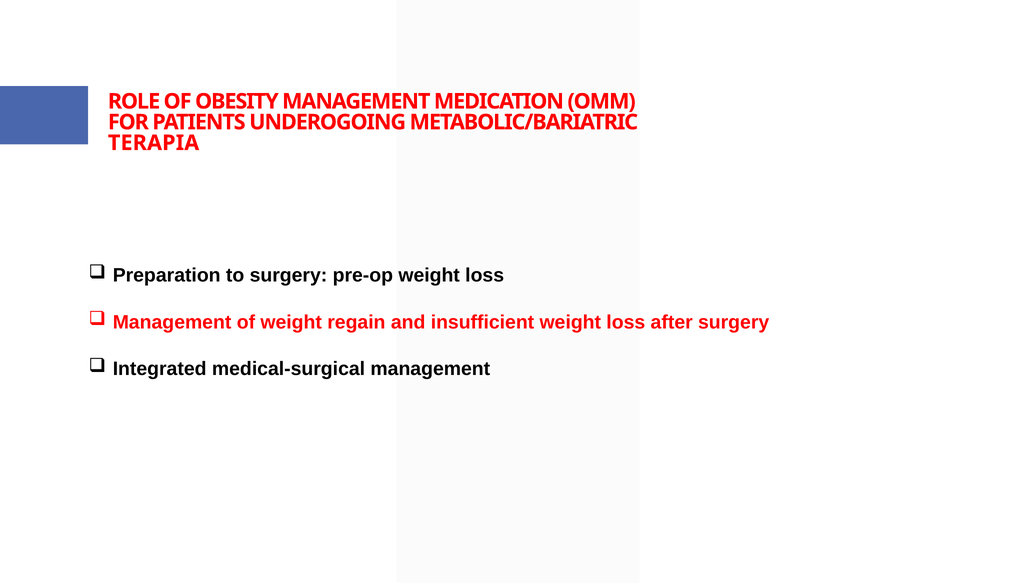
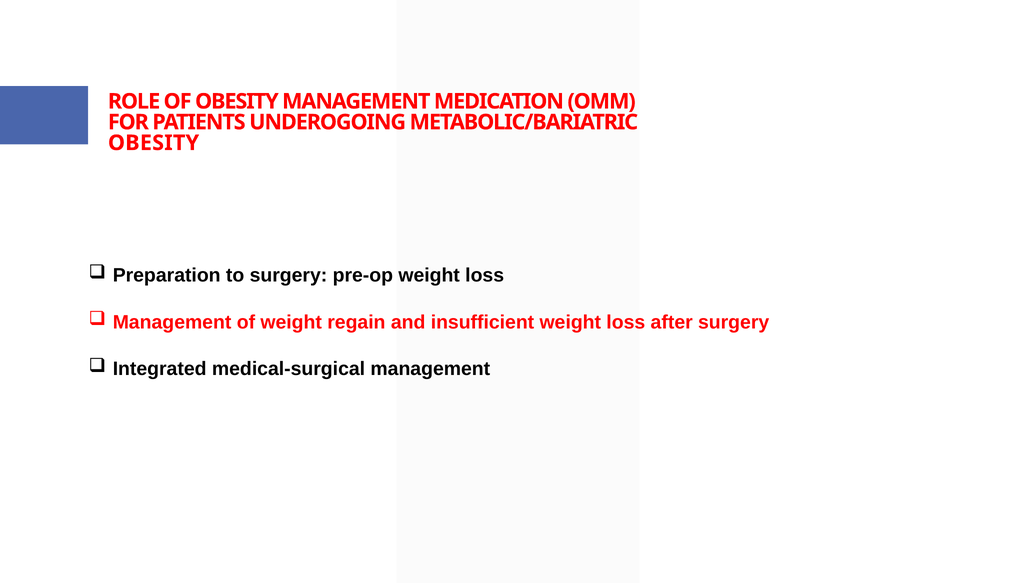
TERAPIA at (154, 143): TERAPIA -> OBESITY
